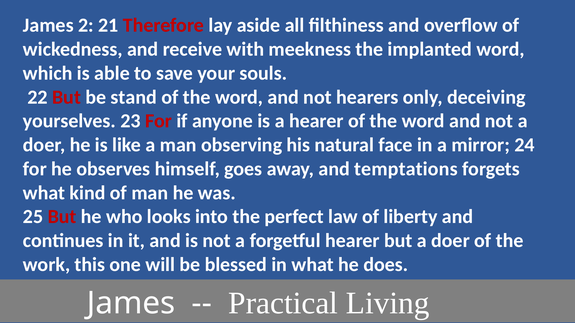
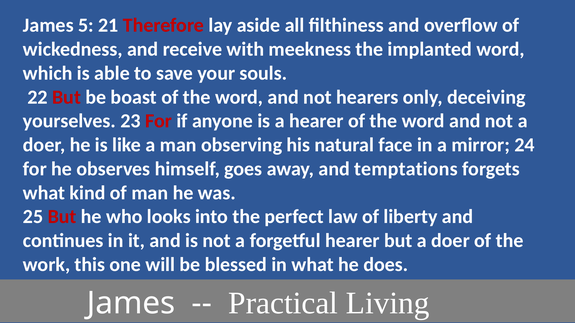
2: 2 -> 5
stand: stand -> boast
